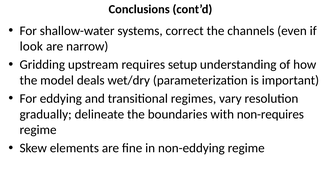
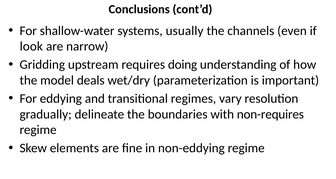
correct: correct -> usually
setup: setup -> doing
